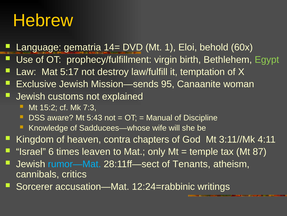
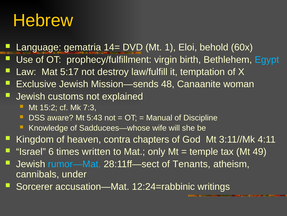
Egypt colour: light green -> light blue
95: 95 -> 48
leaven: leaven -> written
87: 87 -> 49
critics: critics -> under
